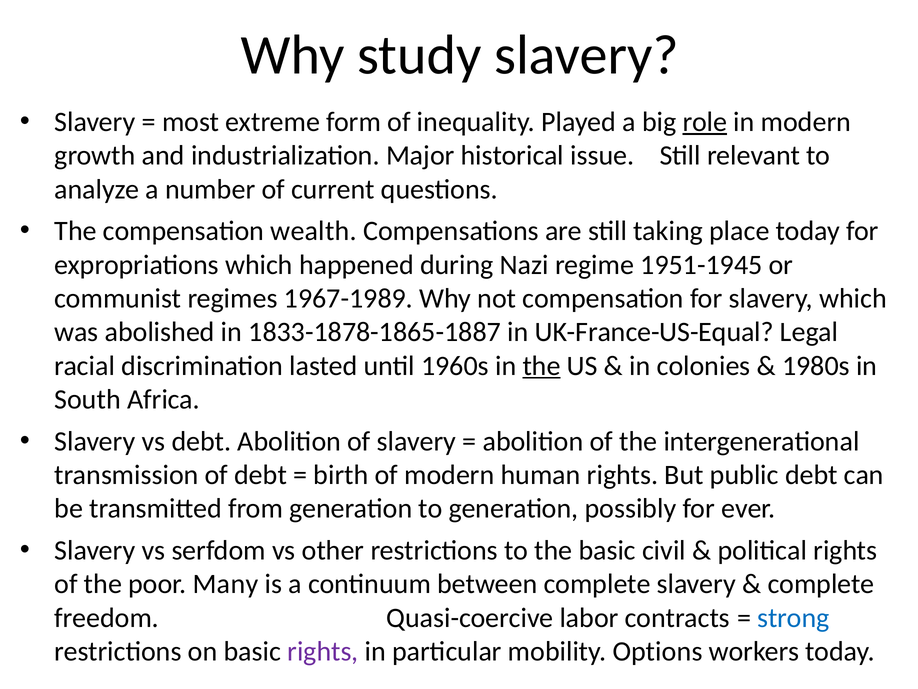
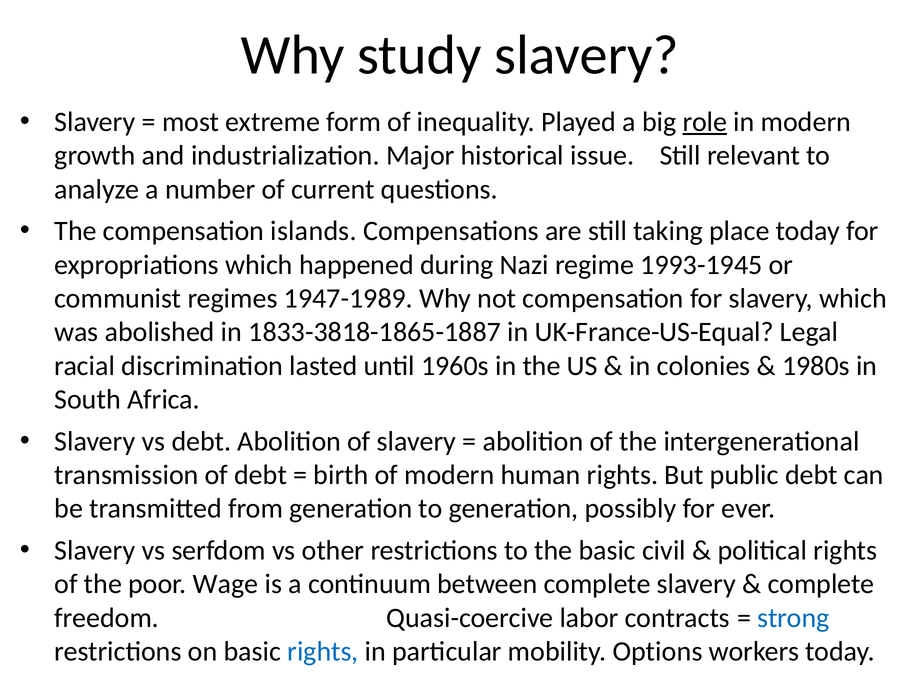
wealth: wealth -> islands
1951-1945: 1951-1945 -> 1993-1945
1967-1989: 1967-1989 -> 1947-1989
1833-1878-1865-1887: 1833-1878-1865-1887 -> 1833-3818-1865-1887
the at (542, 366) underline: present -> none
Many: Many -> Wage
rights at (323, 651) colour: purple -> blue
